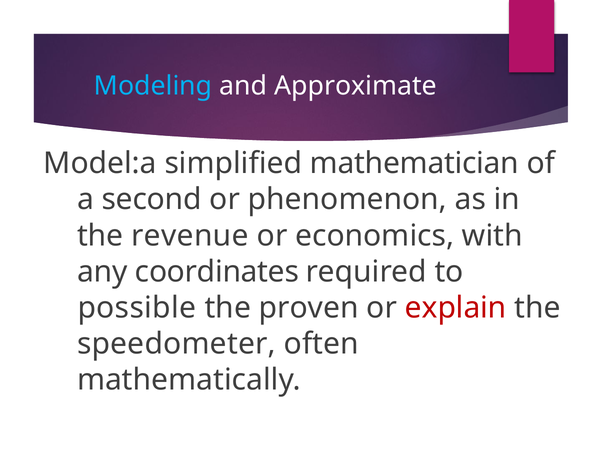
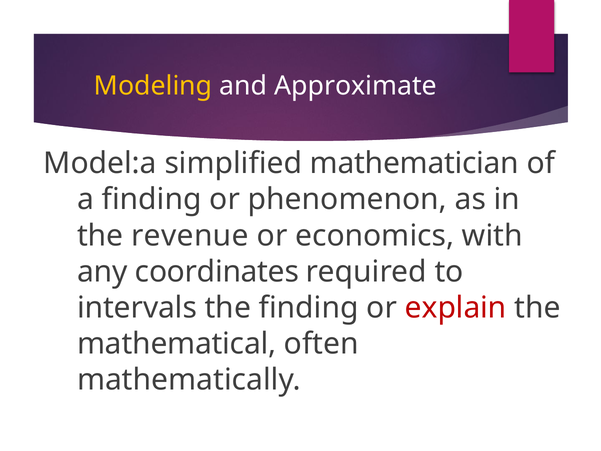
Modeling colour: light blue -> yellow
a second: second -> finding
possible: possible -> intervals
the proven: proven -> finding
speedometer: speedometer -> mathematical
